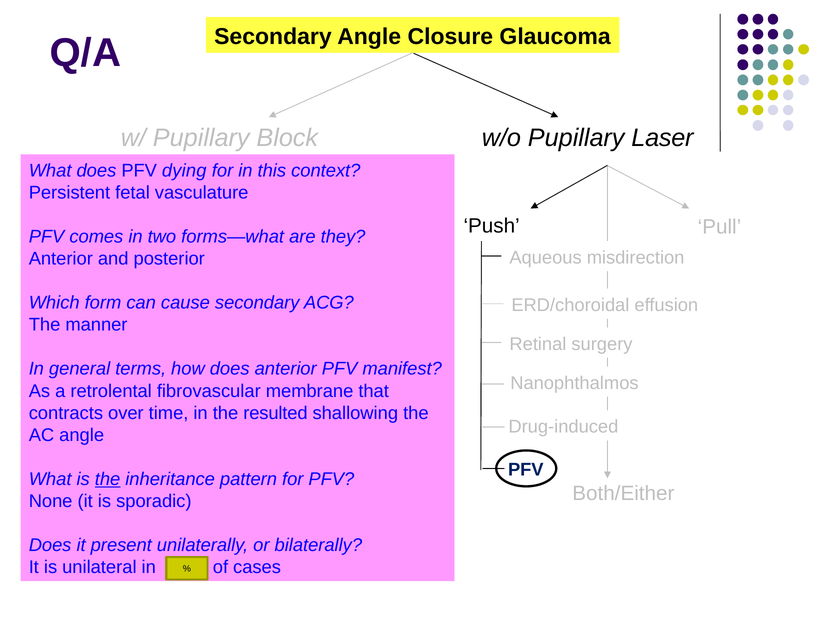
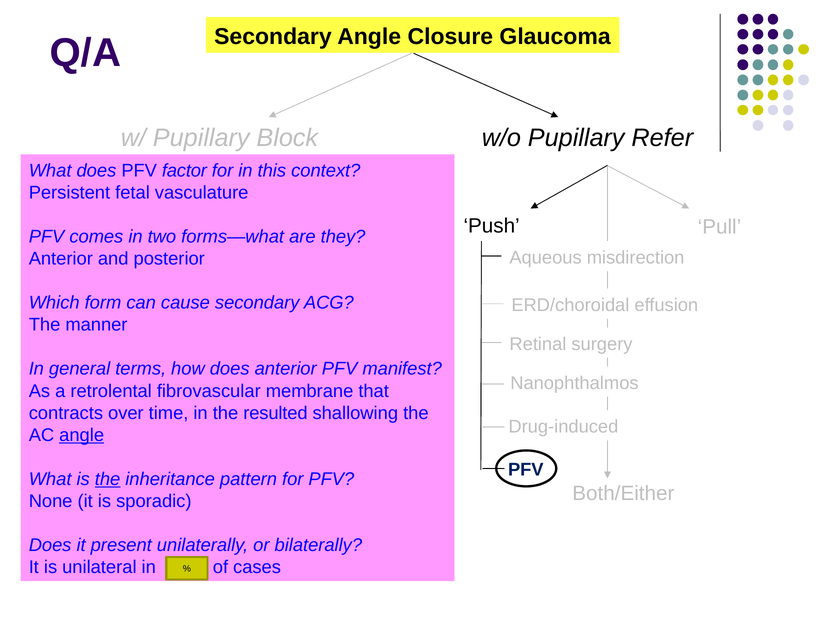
Laser: Laser -> Refer
dying: dying -> factor
angle at (82, 435) underline: none -> present
